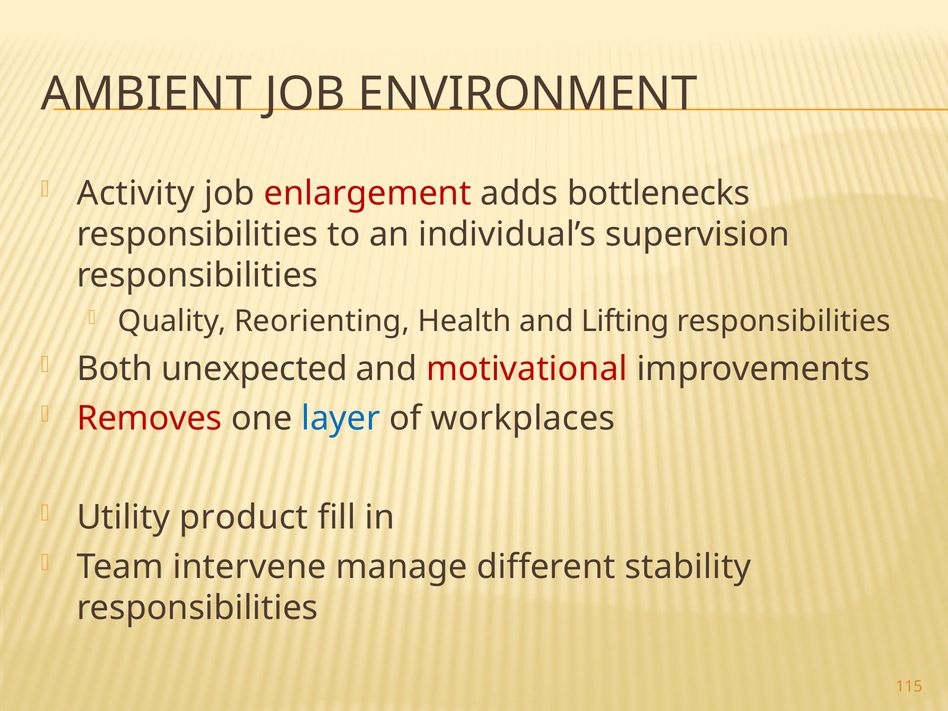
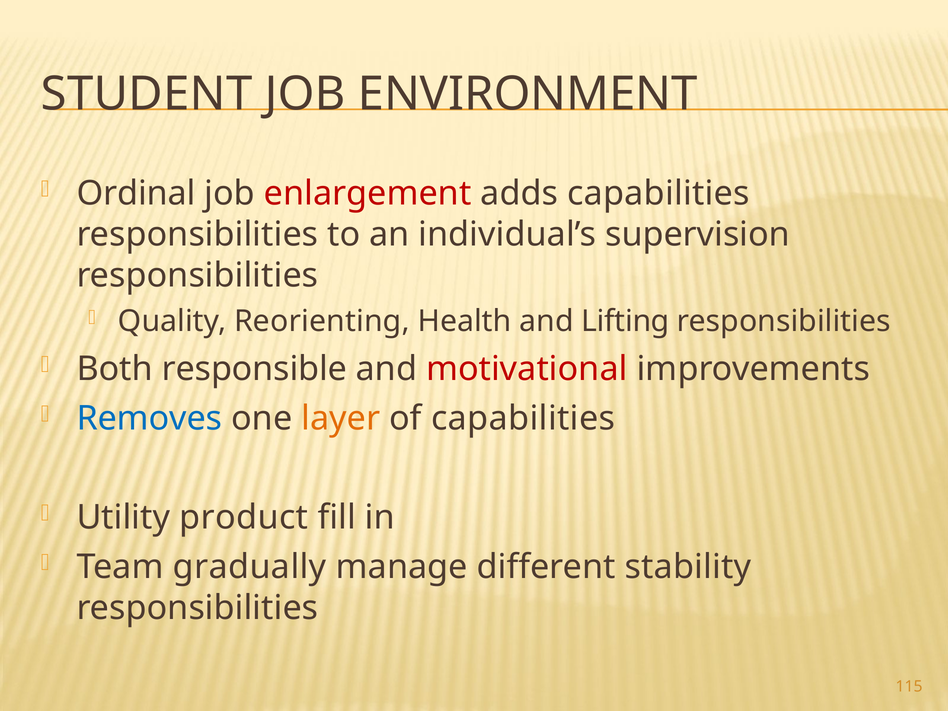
AMBIENT: AMBIENT -> STUDENT
Activity: Activity -> Ordinal
adds bottlenecks: bottlenecks -> capabilities
unexpected: unexpected -> responsible
Removes colour: red -> blue
layer colour: blue -> orange
of workplaces: workplaces -> capabilities
intervene: intervene -> gradually
